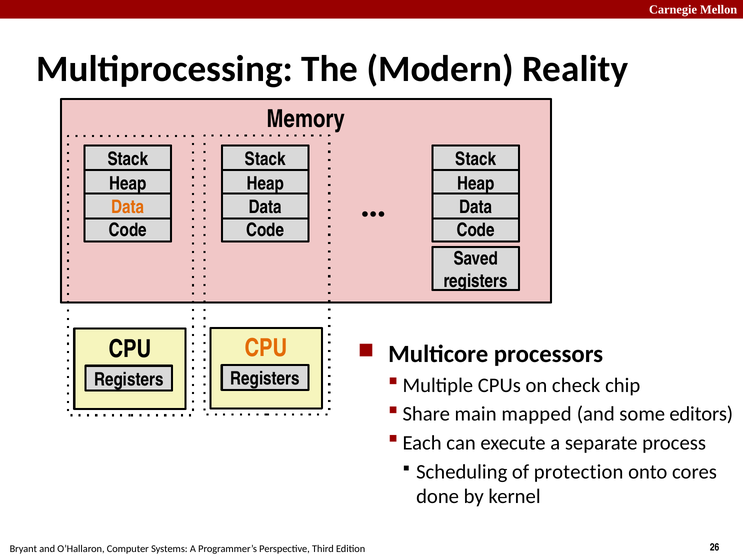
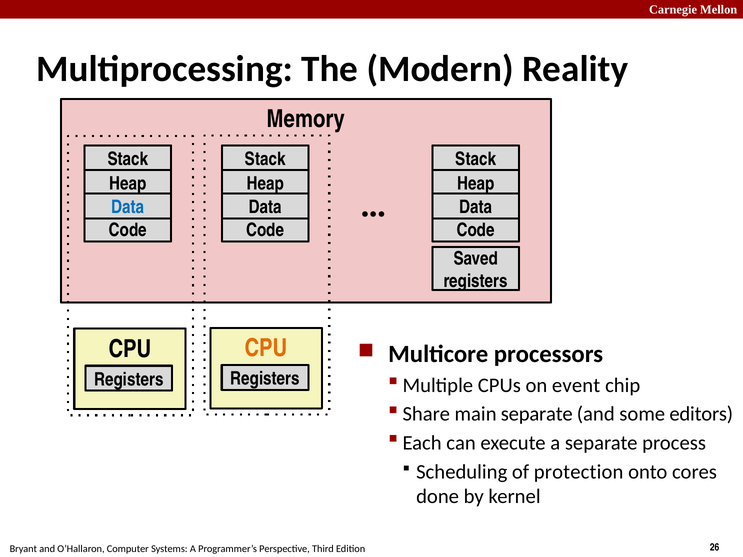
Data at (128, 207) colour: orange -> blue
check: check -> event
main mapped: mapped -> separate
